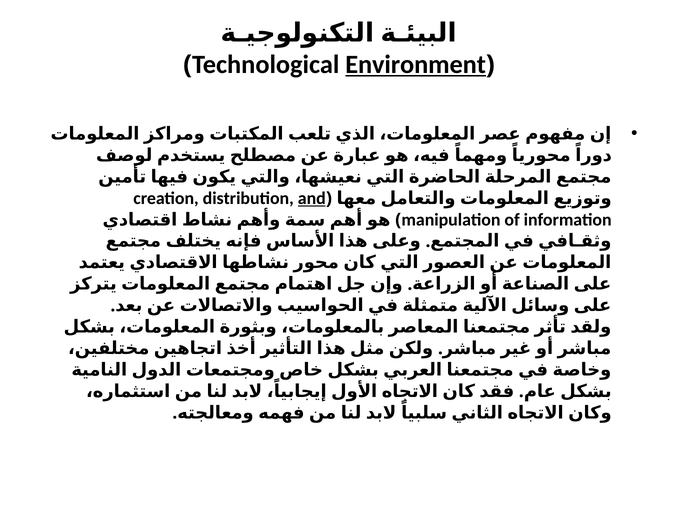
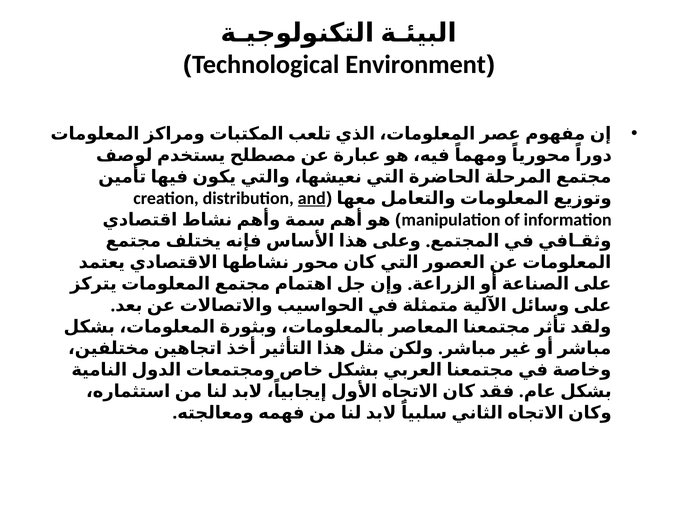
Environment underline: present -> none
